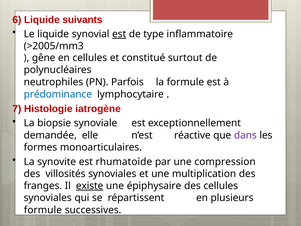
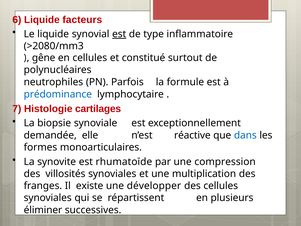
suivants: suivants -> facteurs
>2005/mm3: >2005/mm3 -> >2080/mm3
iatrogène: iatrogène -> cartilages
dans colour: purple -> blue
existe underline: present -> none
épiphysaire: épiphysaire -> développer
formule at (43, 210): formule -> éliminer
